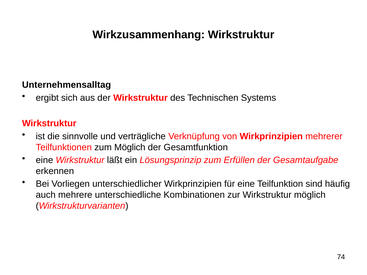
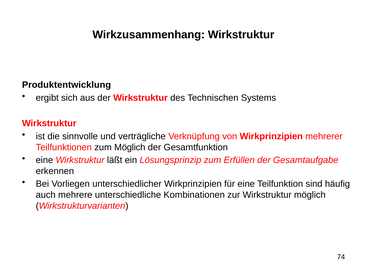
Unternehmensalltag: Unternehmensalltag -> Produktentwicklung
